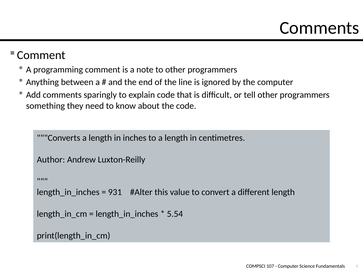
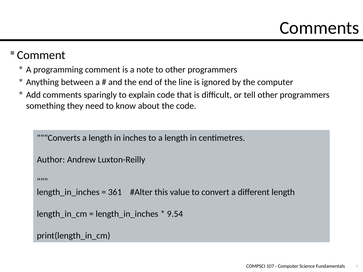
931: 931 -> 361
5.54: 5.54 -> 9.54
